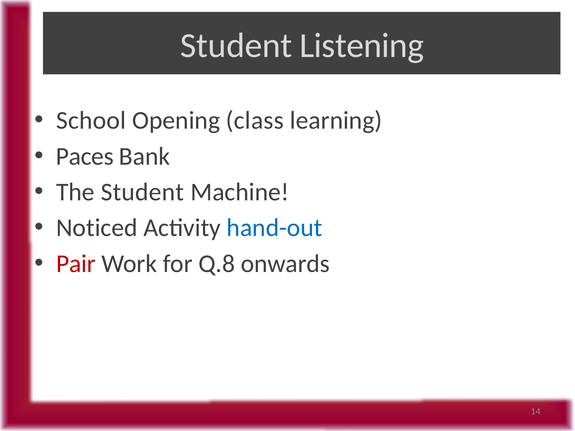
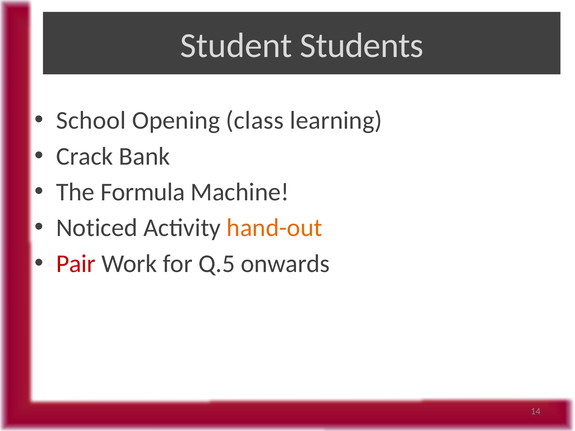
Listening: Listening -> Students
Paces: Paces -> Crack
The Student: Student -> Formula
hand-out colour: blue -> orange
Q.8: Q.8 -> Q.5
